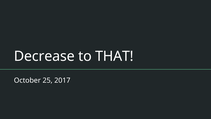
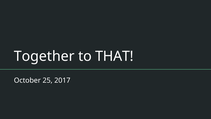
Decrease: Decrease -> Together
